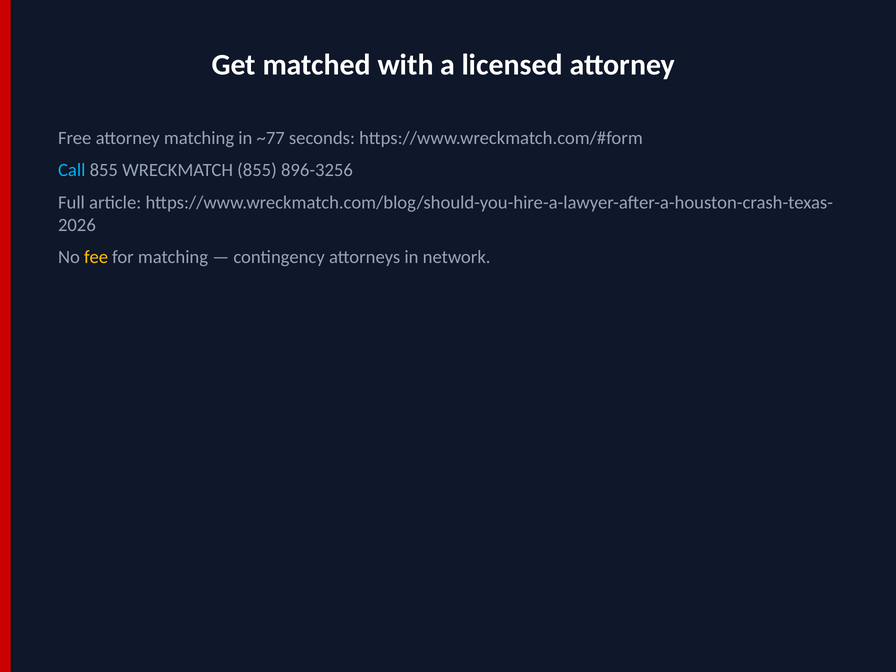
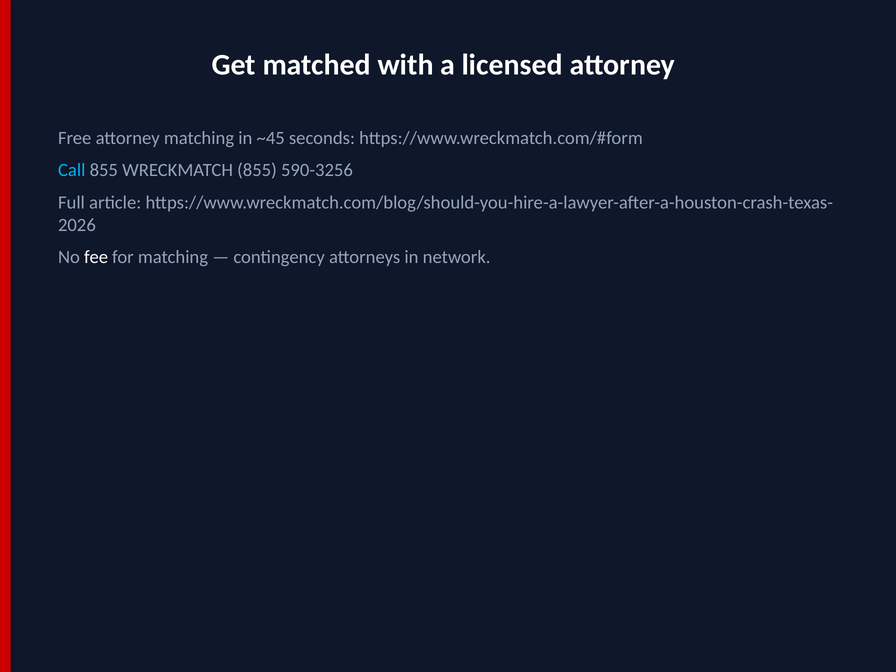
~77: ~77 -> ~45
896-3256: 896-3256 -> 590-3256
fee colour: yellow -> white
